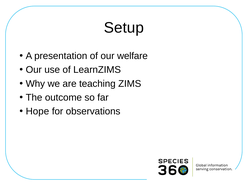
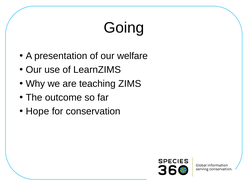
Setup: Setup -> Going
observations: observations -> conservation
